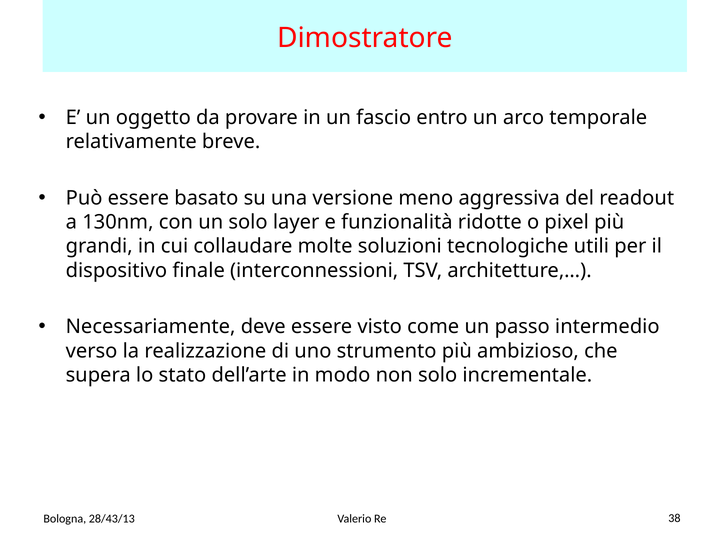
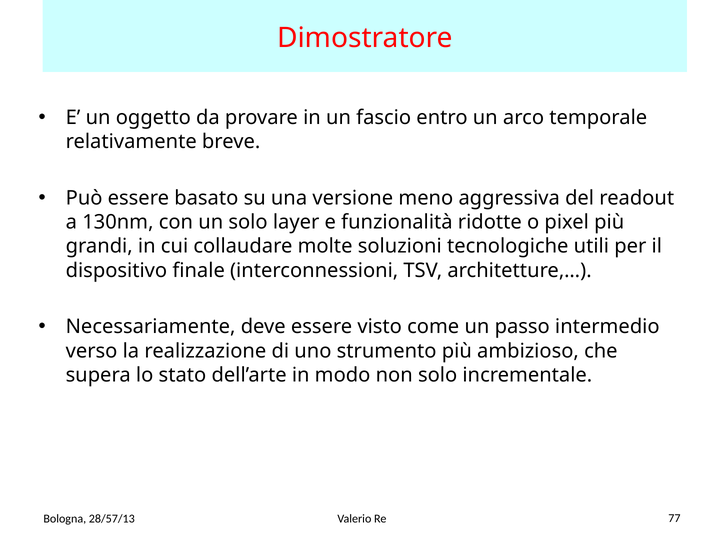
28/43/13: 28/43/13 -> 28/57/13
38: 38 -> 77
